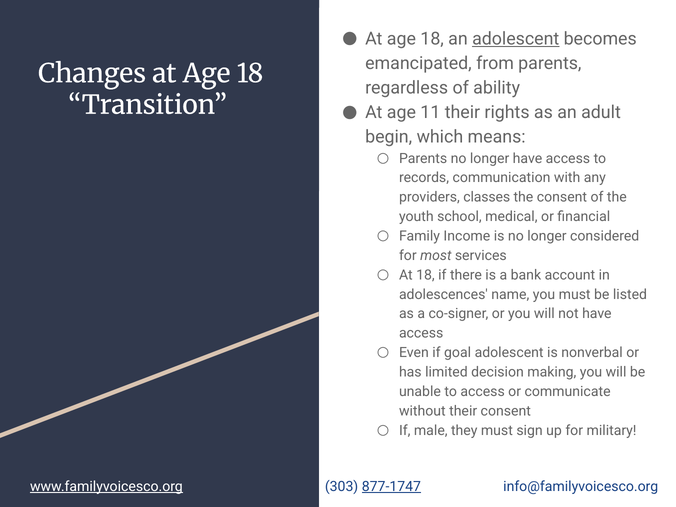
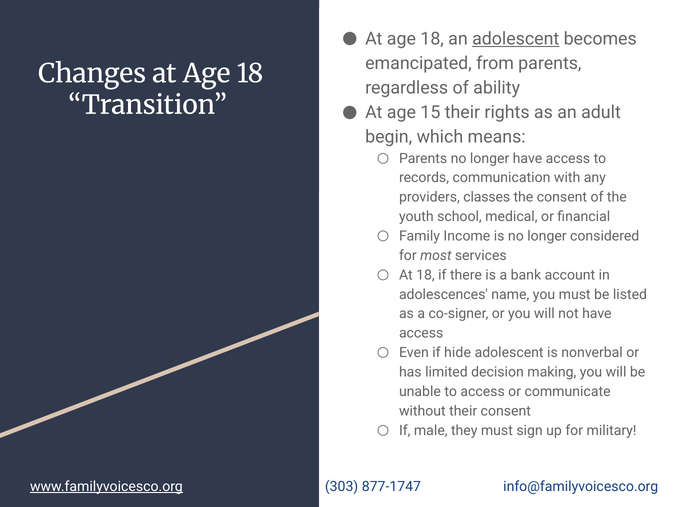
11: 11 -> 15
goal: goal -> hide
877-1747 underline: present -> none
